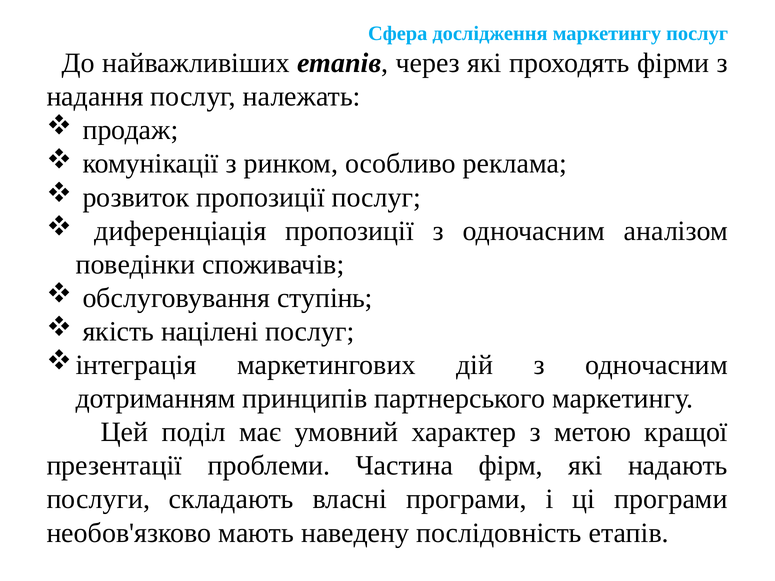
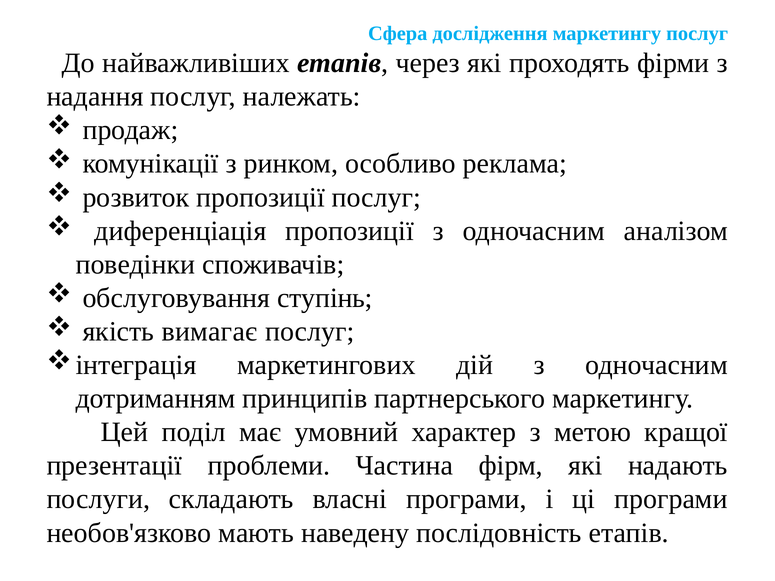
націлені: націлені -> вимагає
